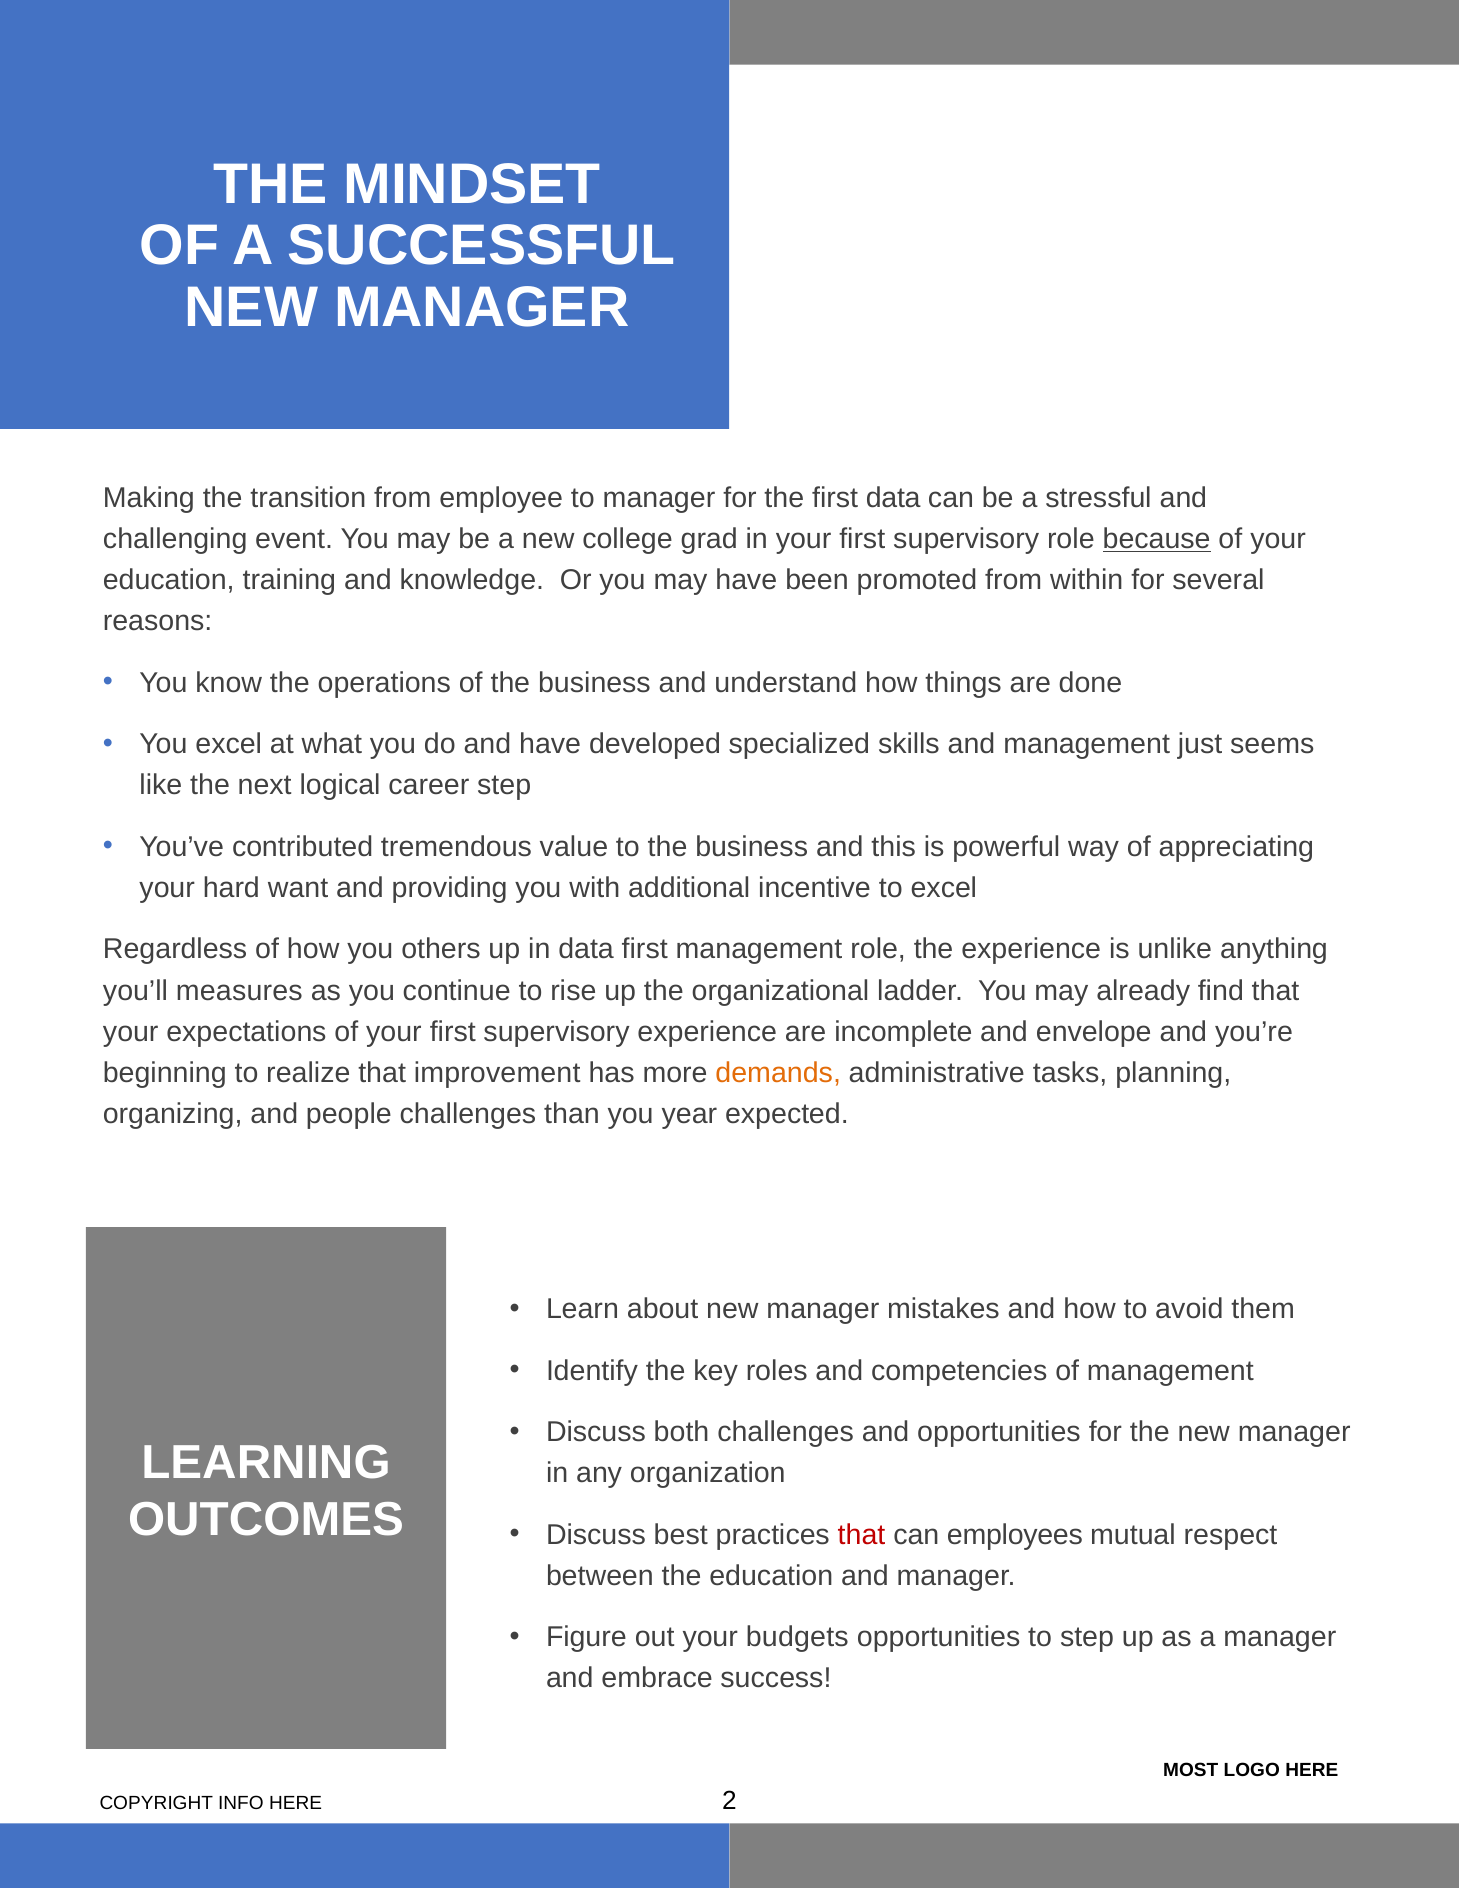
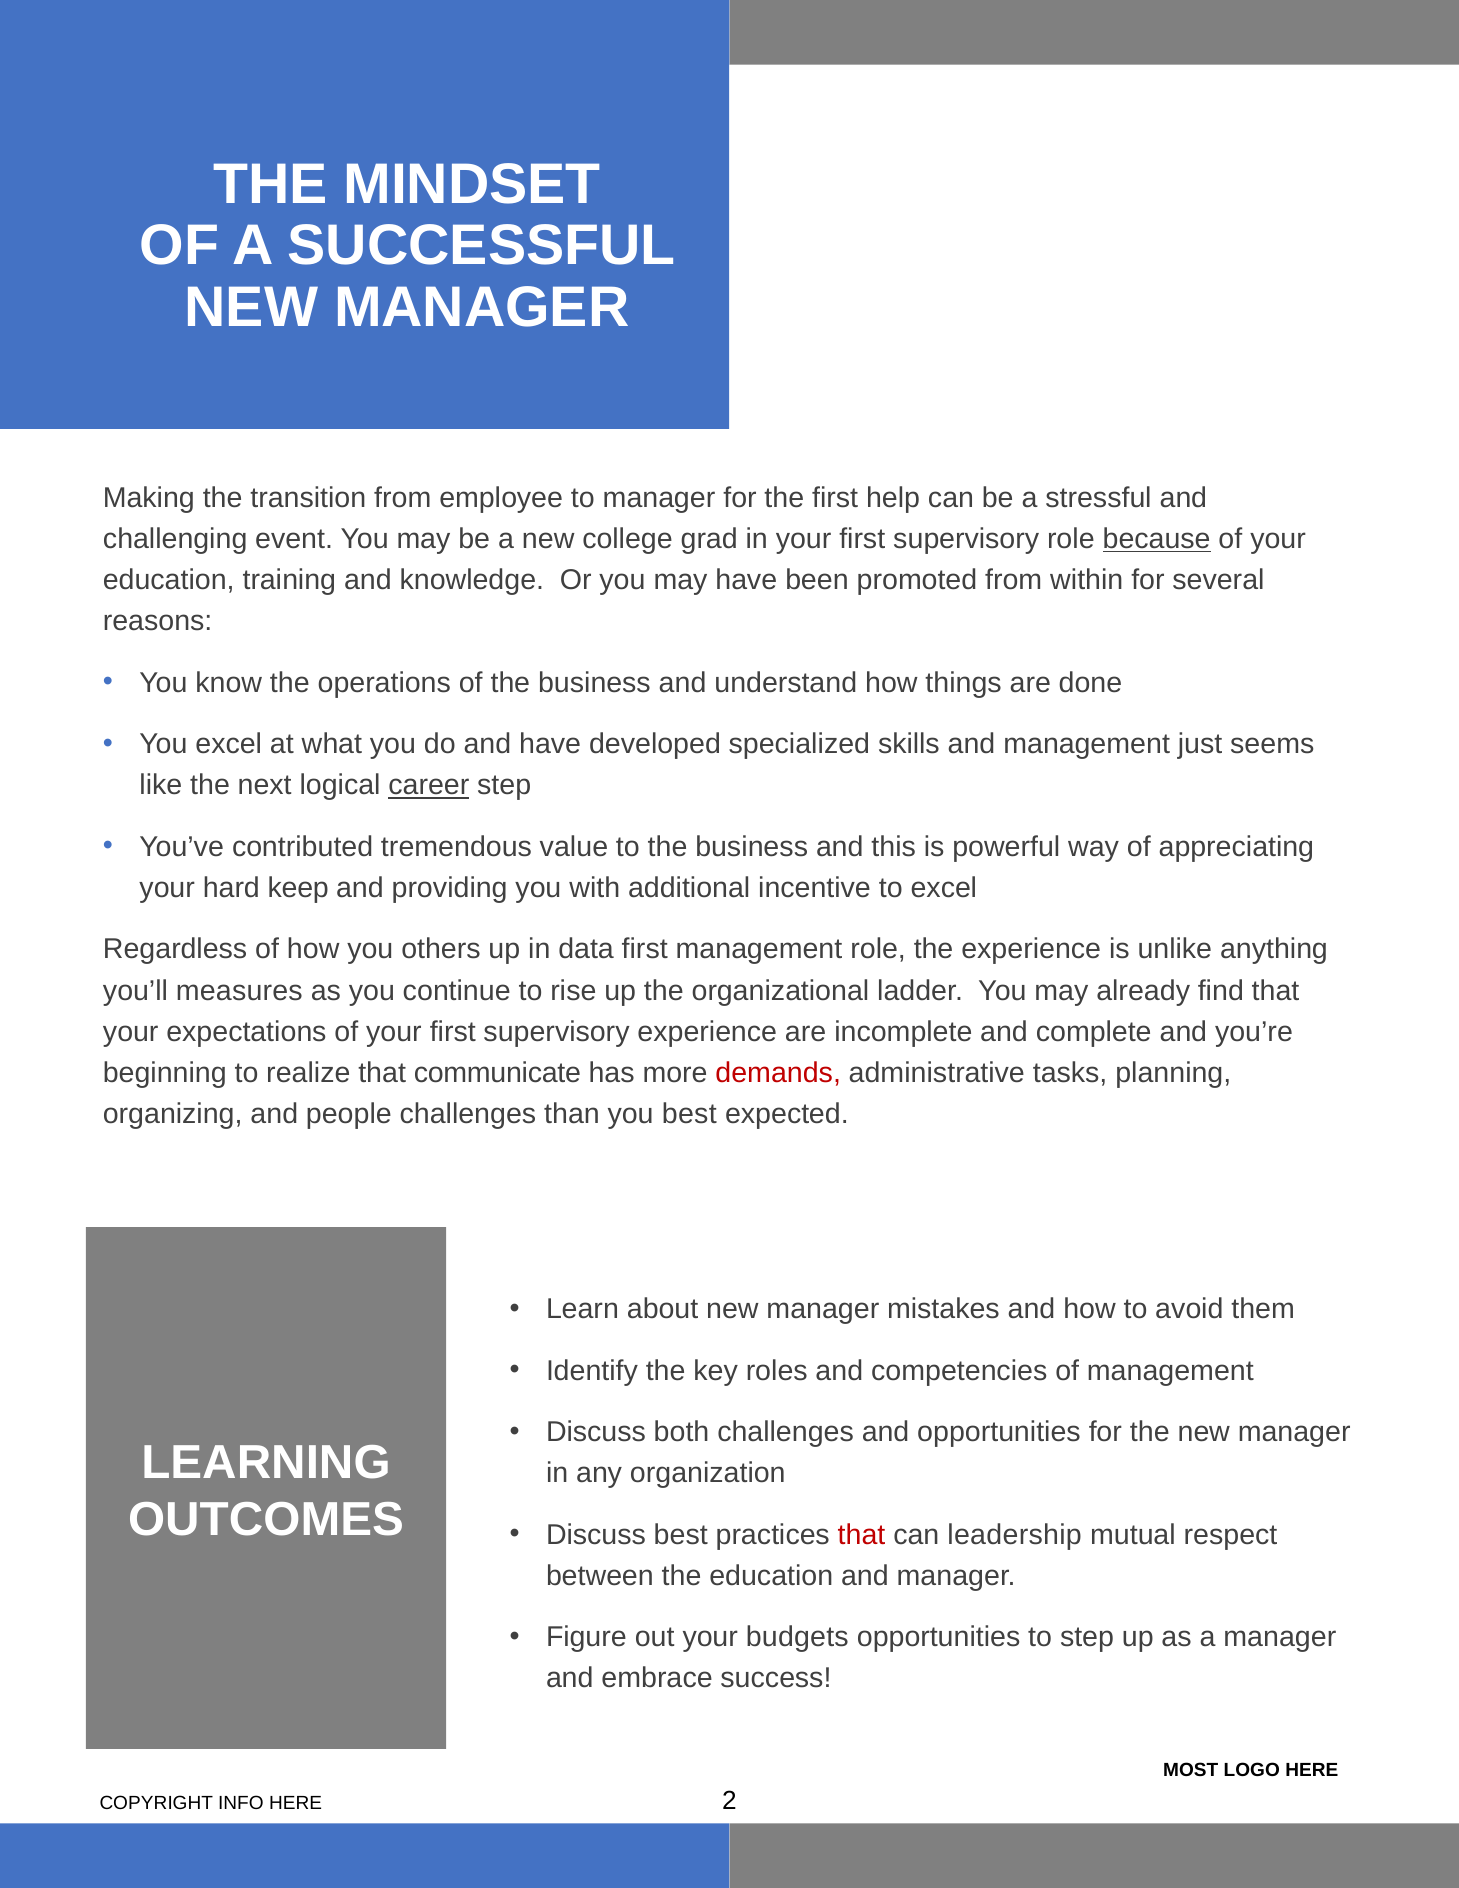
first data: data -> help
career underline: none -> present
want: want -> keep
envelope: envelope -> complete
improvement: improvement -> communicate
demands colour: orange -> red
you year: year -> best
employees: employees -> leadership
